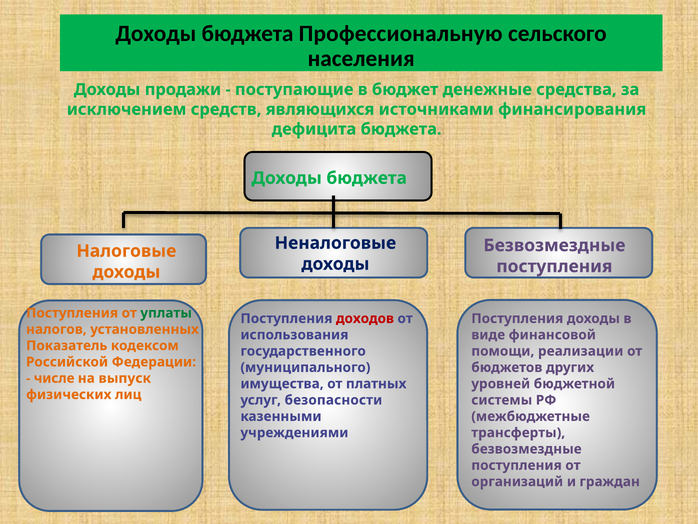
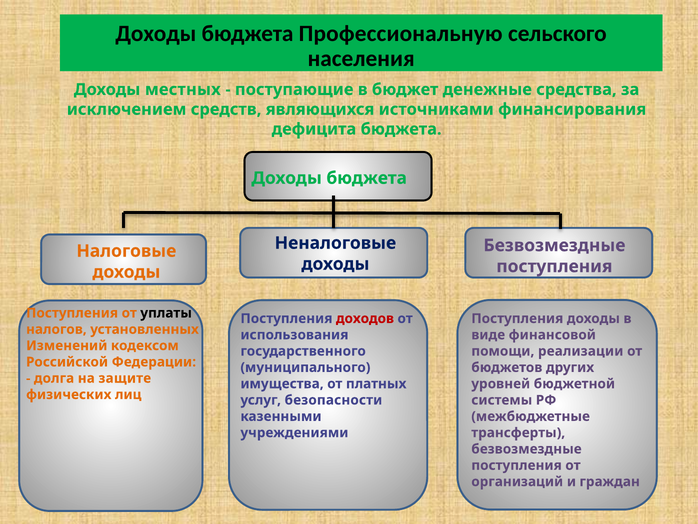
продажи: продажи -> местных
уплаты colour: green -> black
Показатель: Показатель -> Изменений
числе: числе -> долга
выпуск: выпуск -> защите
